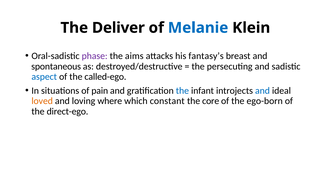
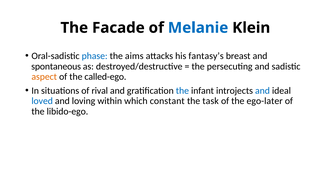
Deliver: Deliver -> Facade
phase colour: purple -> blue
aspect colour: blue -> orange
pain: pain -> rival
loved colour: orange -> blue
where: where -> within
core: core -> task
ego-born: ego-born -> ego-later
direct-ego: direct-ego -> libido-ego
